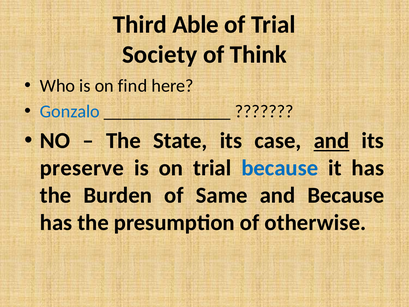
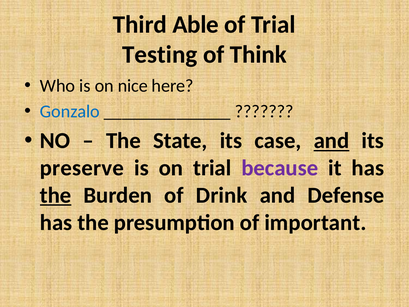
Society: Society -> Testing
find: find -> nice
because at (280, 168) colour: blue -> purple
the at (56, 195) underline: none -> present
Same: Same -> Drink
and Because: Because -> Defense
otherwise: otherwise -> important
